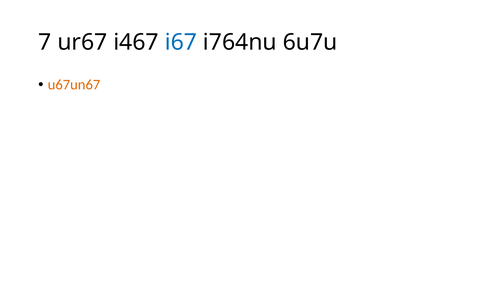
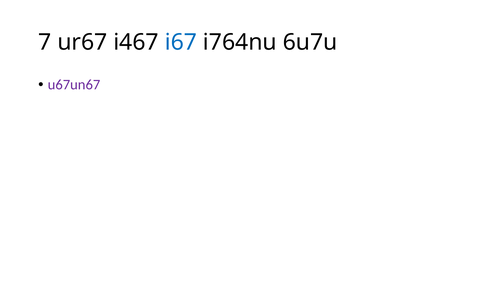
u67un67 colour: orange -> purple
